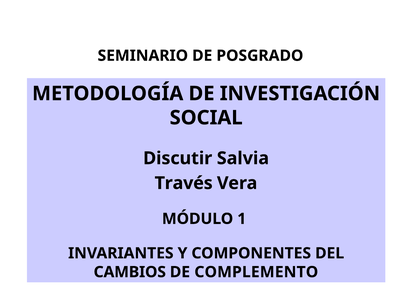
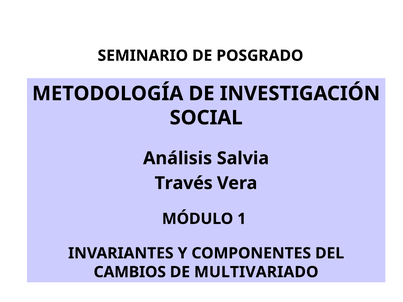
Discutir: Discutir -> Análisis
COMPLEMENTO: COMPLEMENTO -> MULTIVARIADO
